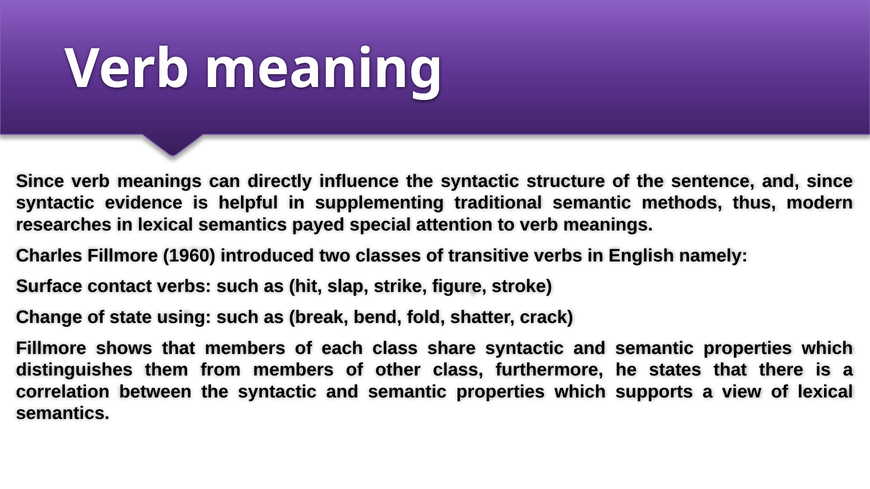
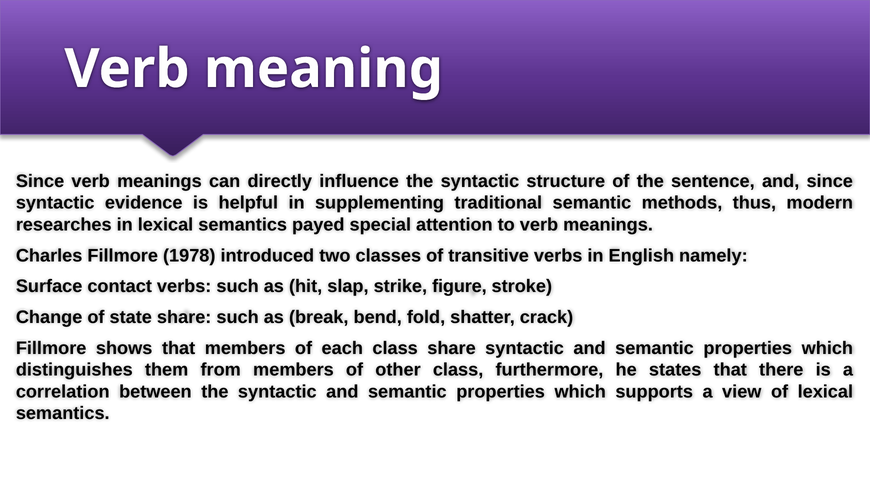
1960: 1960 -> 1978
state using: using -> share
